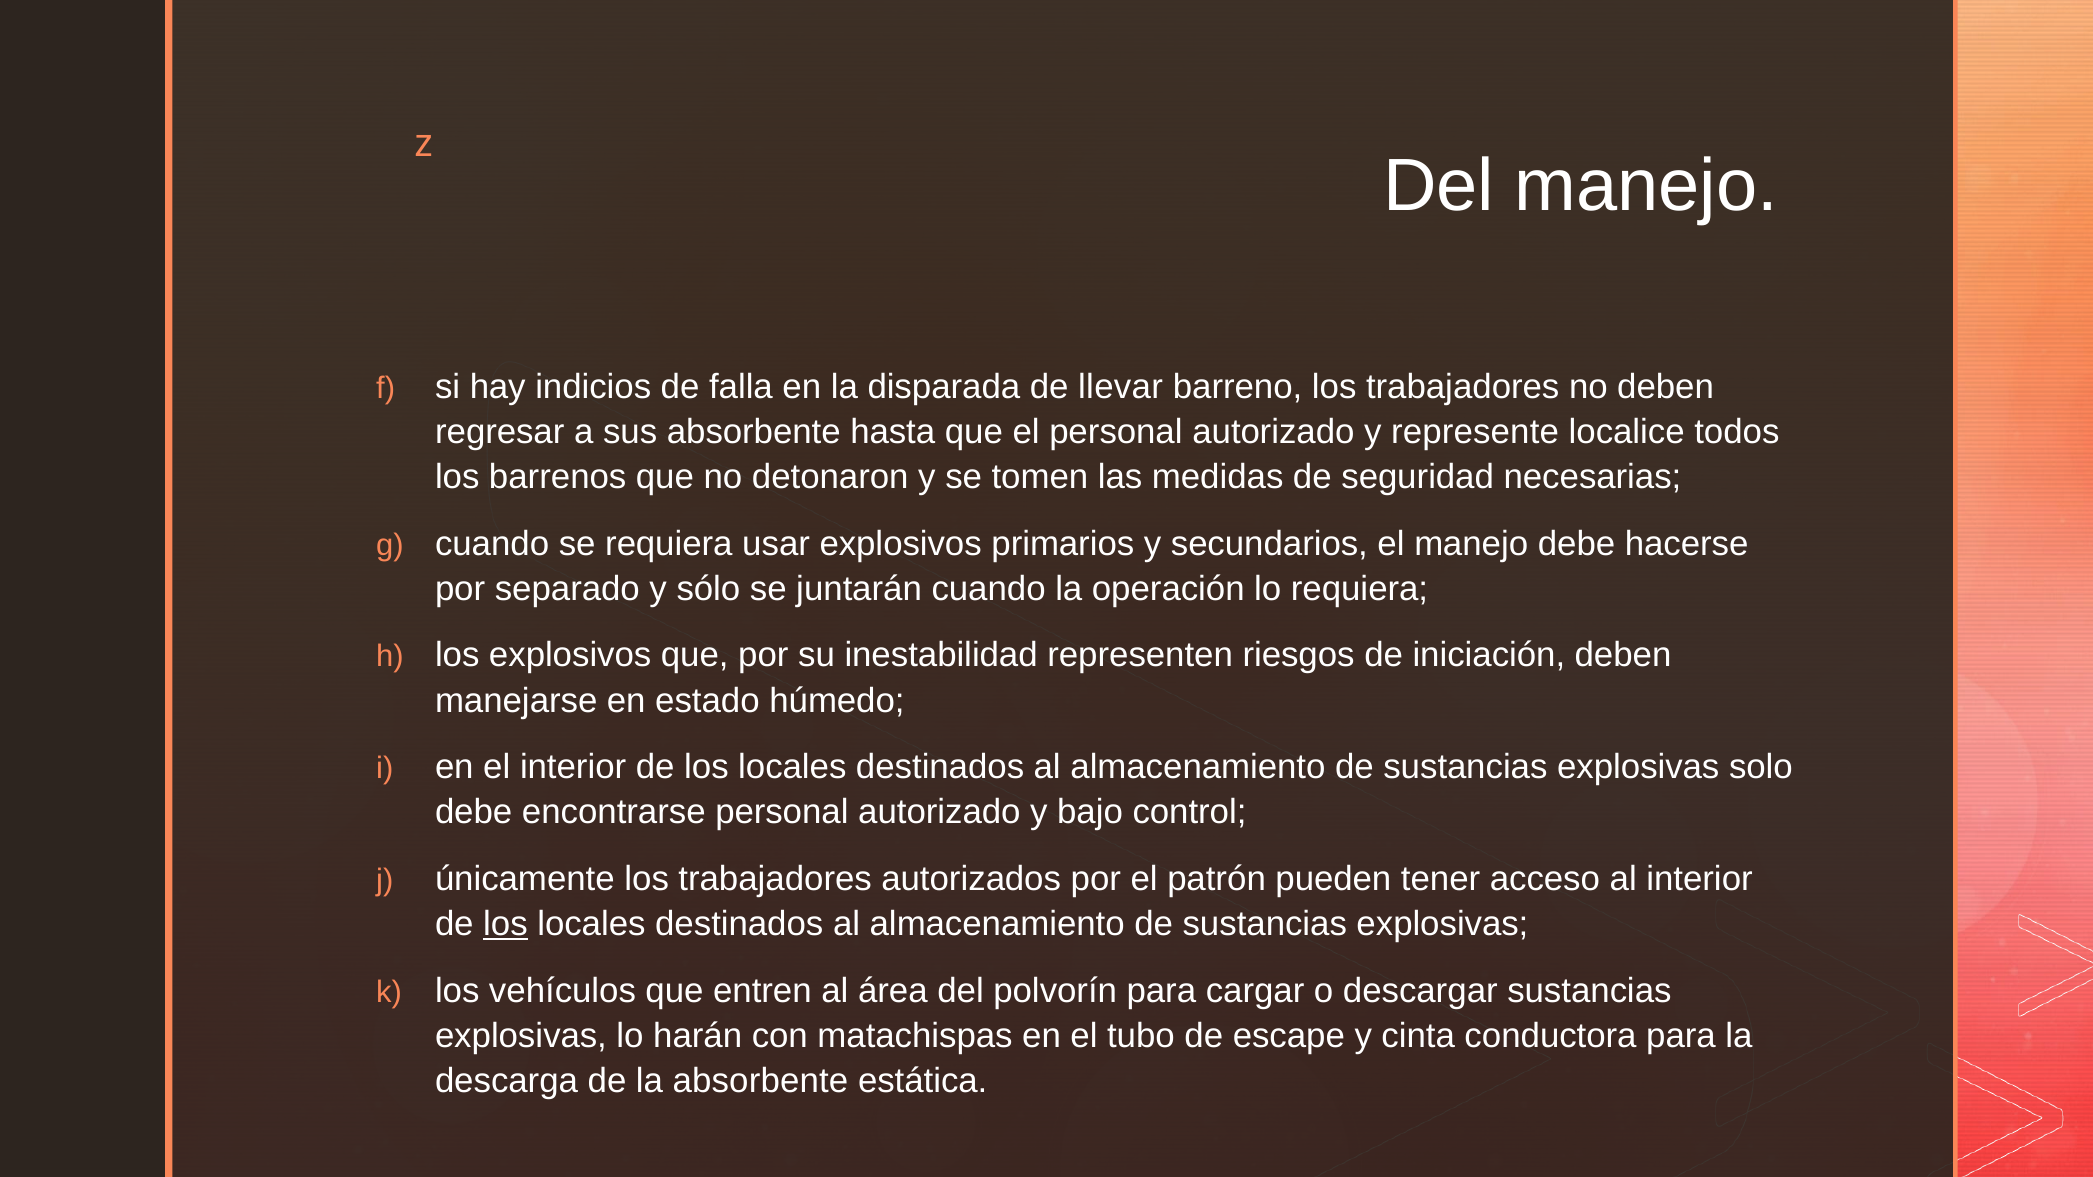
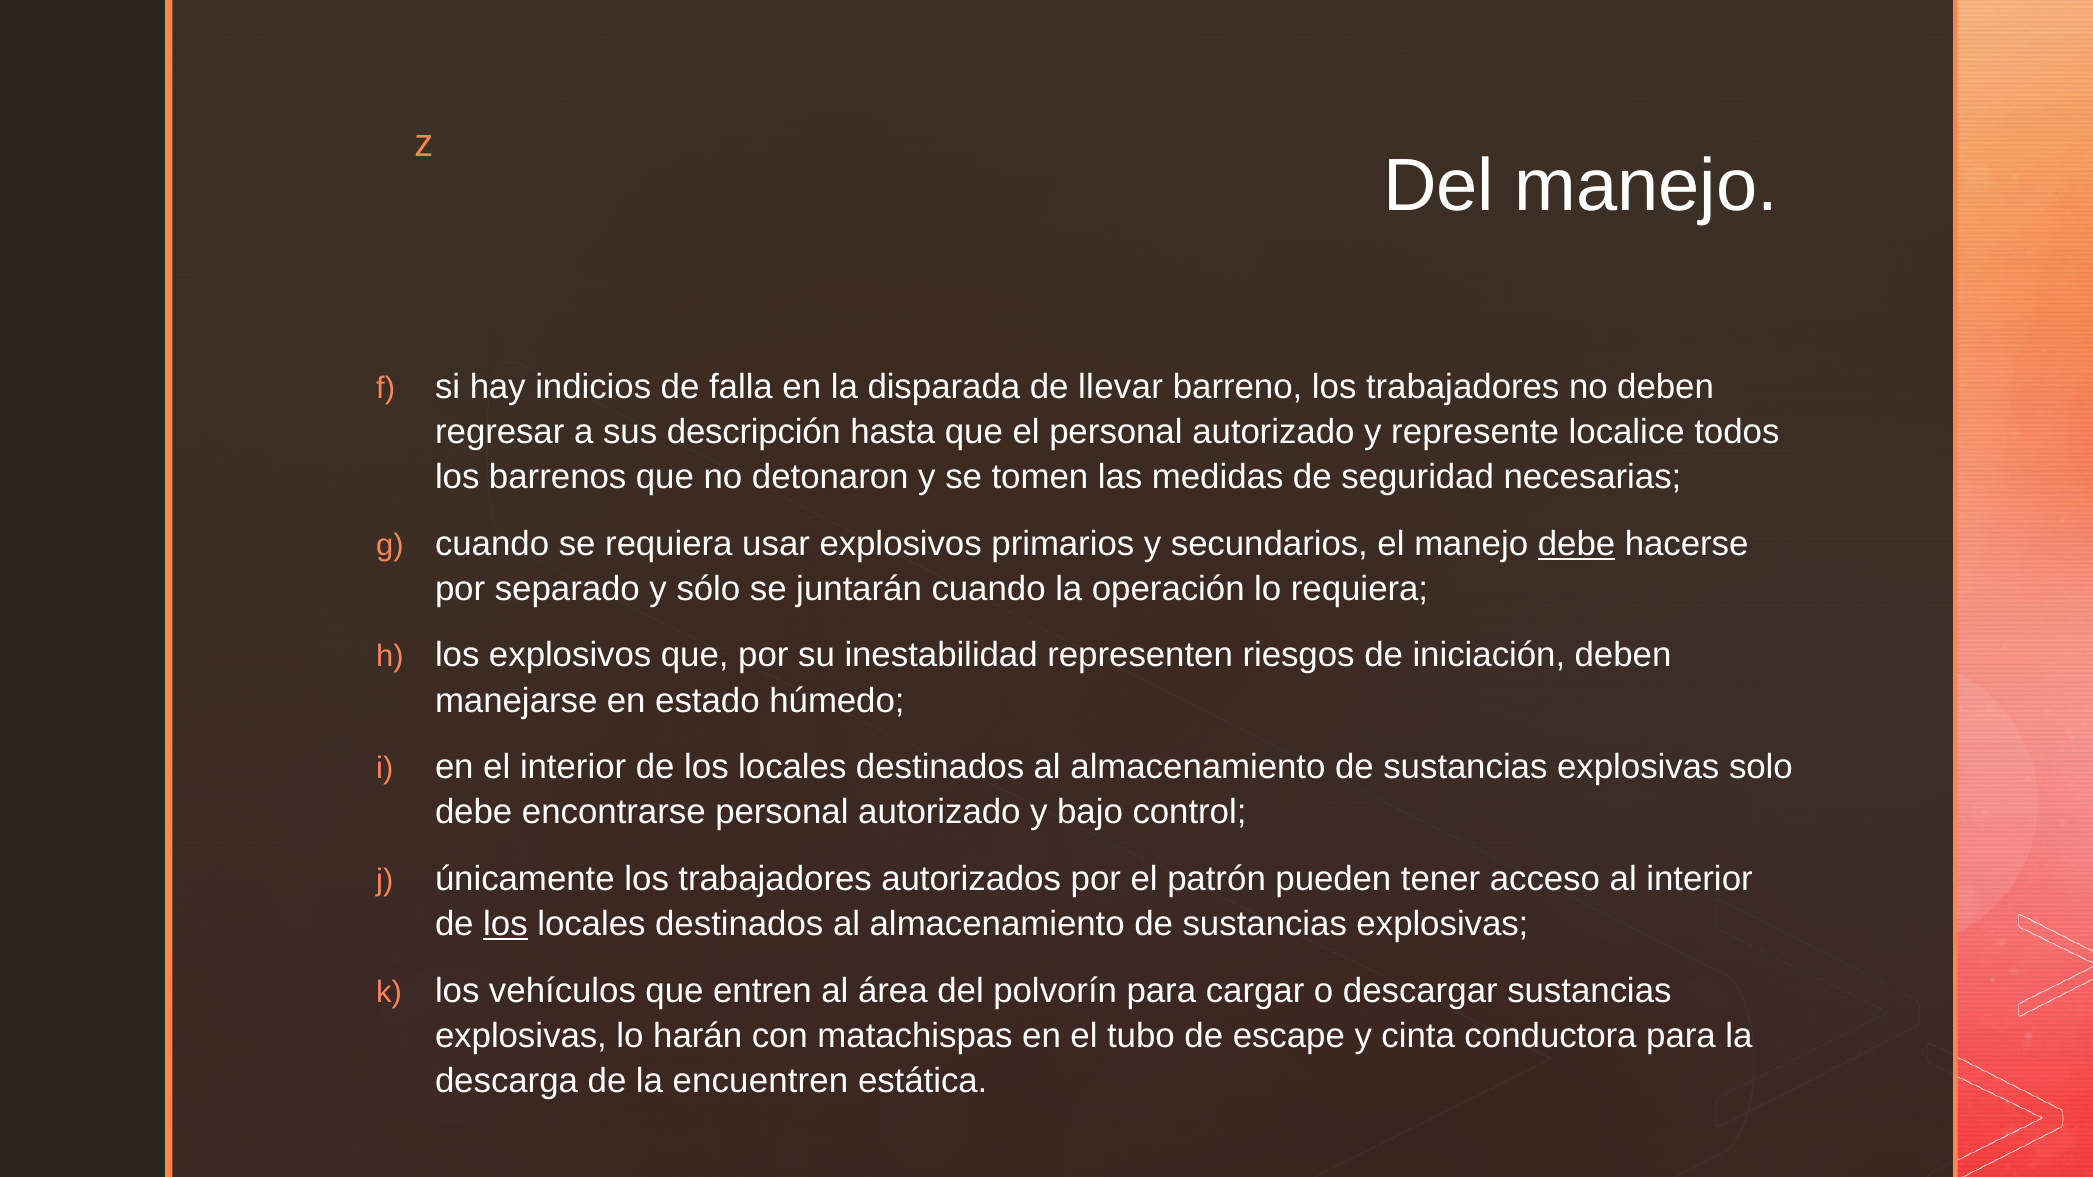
sus absorbente: absorbente -> descripción
debe at (1577, 544) underline: none -> present
la absorbente: absorbente -> encuentren
